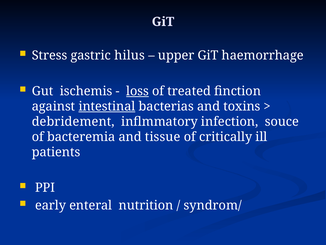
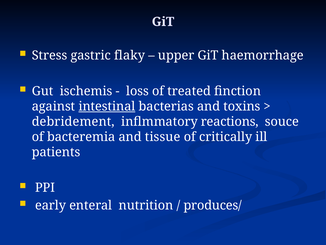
hilus: hilus -> flaky
loss underline: present -> none
infection: infection -> reactions
syndrom/: syndrom/ -> produces/
